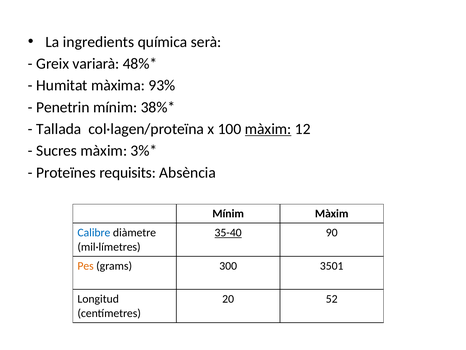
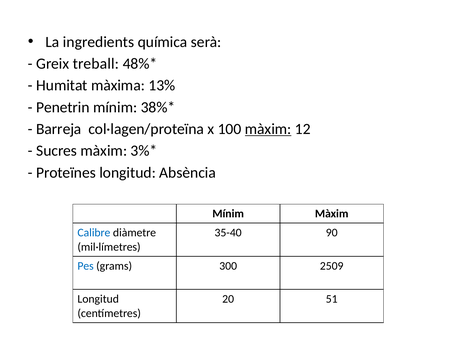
variarà: variarà -> treball
93%: 93% -> 13%
Tallada: Tallada -> Barreja
Proteïnes requisits: requisits -> longitud
35-40 underline: present -> none
Pes colour: orange -> blue
3501: 3501 -> 2509
52: 52 -> 51
